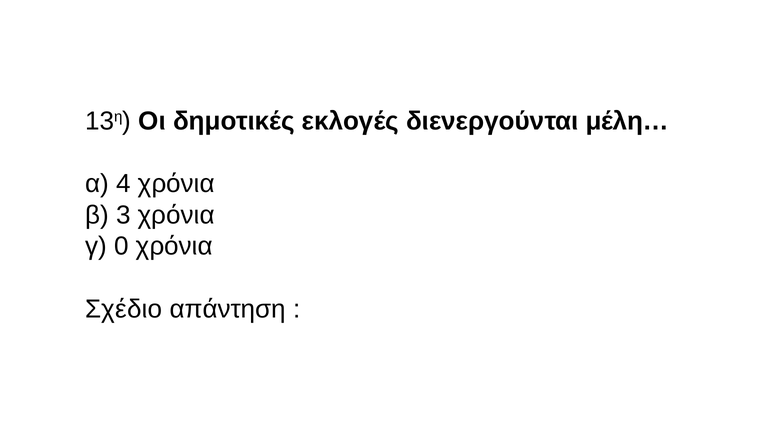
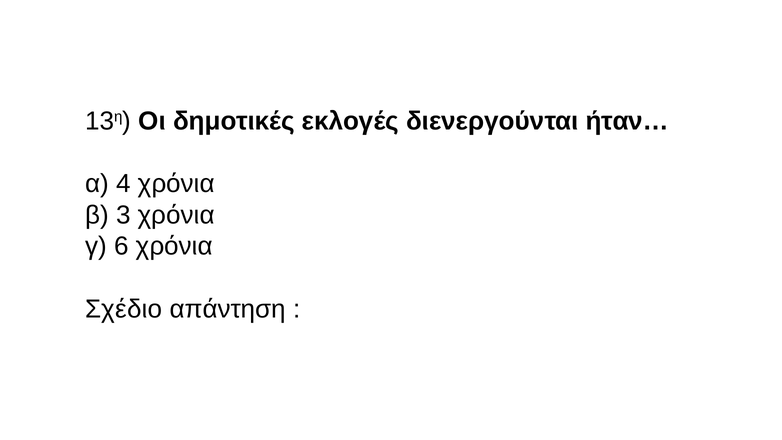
μέλη…: μέλη… -> ήταν…
0: 0 -> 6
